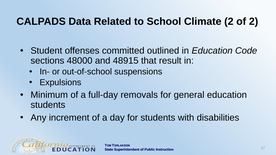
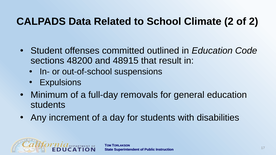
48000: 48000 -> 48200
